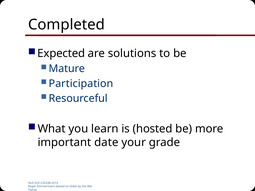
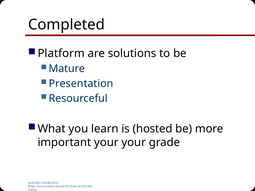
Expected: Expected -> Platform
Participation: Participation -> Presentation
important date: date -> your
